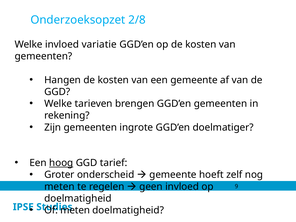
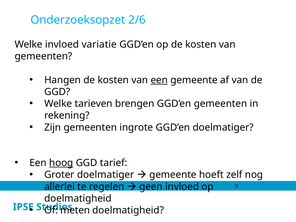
2/8: 2/8 -> 2/6
een at (159, 80) underline: none -> present
Groter onderscheid: onderscheid -> doelmatiger
meten at (59, 187): meten -> allerlei
